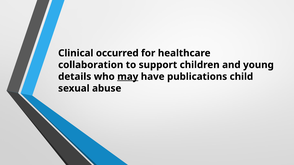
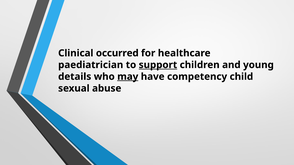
collaboration: collaboration -> paediatrician
support underline: none -> present
publications: publications -> competency
